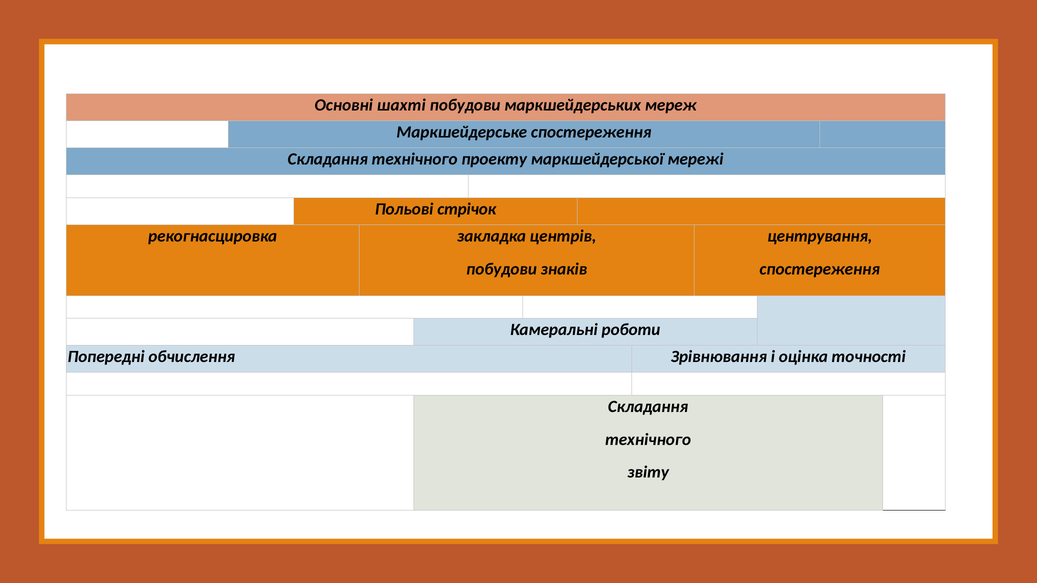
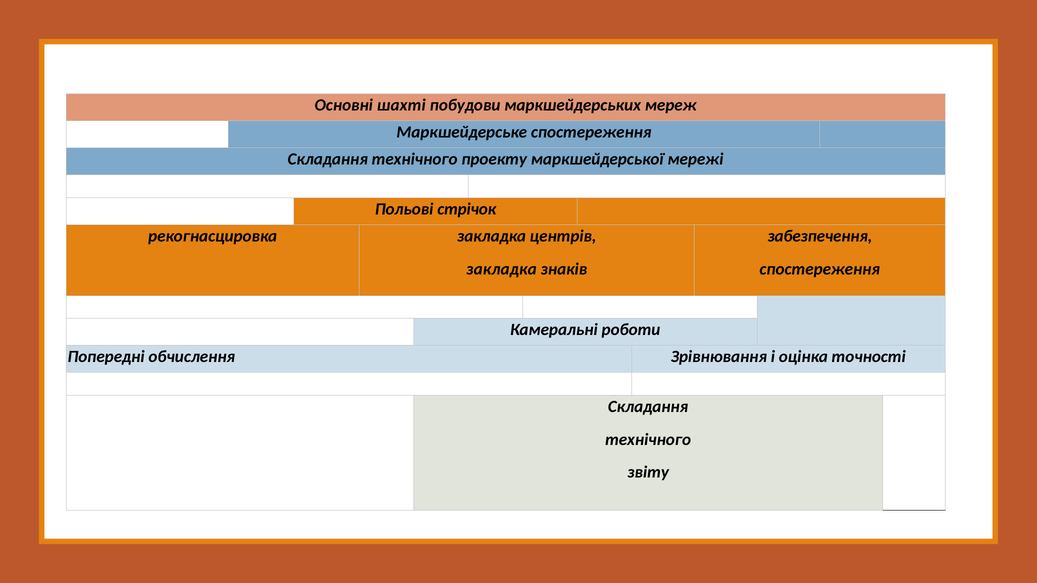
центрування: центрування -> забезпечення
побудови at (502, 269): побудови -> закладка
